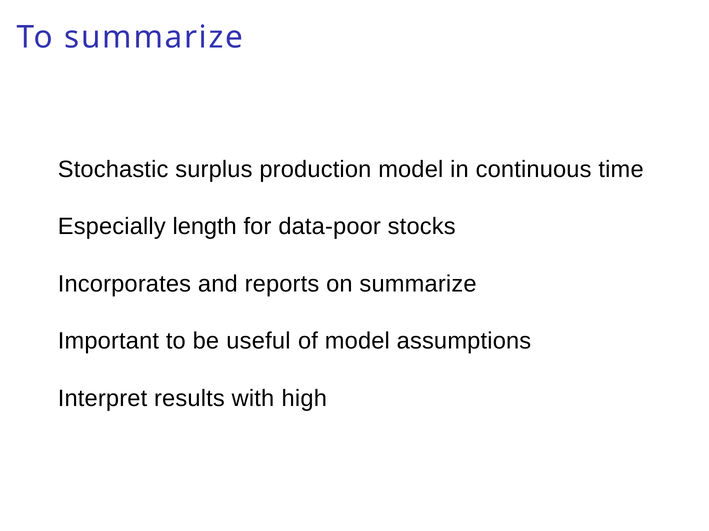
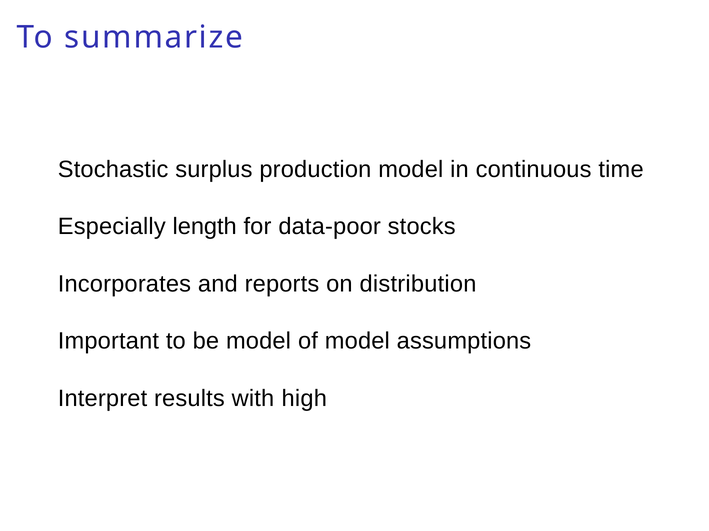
on summarize: summarize -> distribution
be useful: useful -> model
